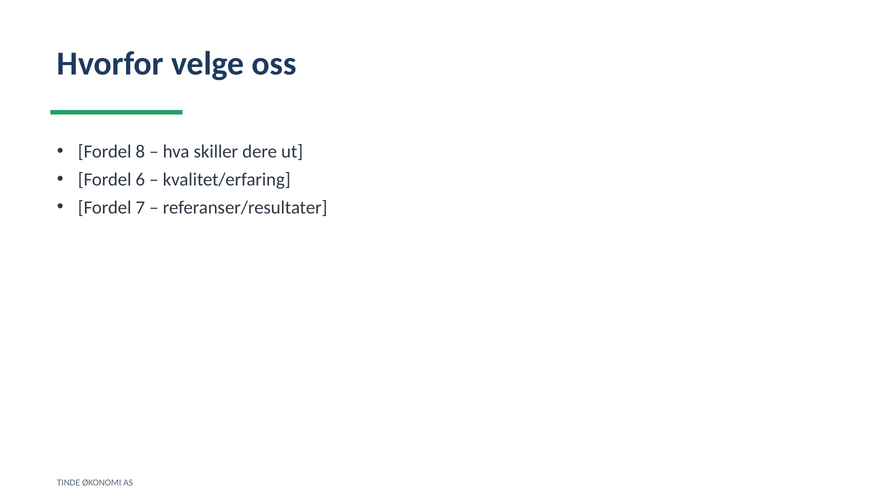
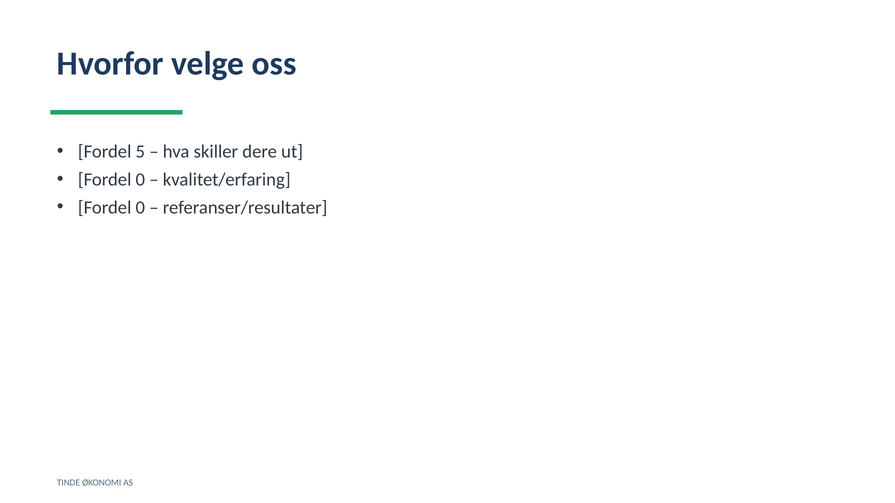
8: 8 -> 5
6 at (140, 180): 6 -> 0
7 at (140, 208): 7 -> 0
